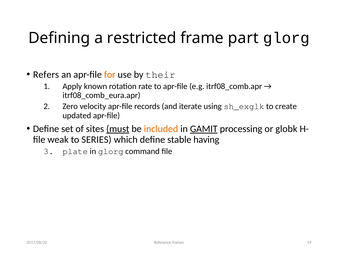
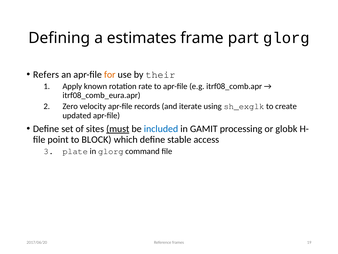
restricted: restricted -> estimates
included colour: orange -> blue
GAMIT underline: present -> none
weak: weak -> point
SERIES: SERIES -> BLOCK
having: having -> access
